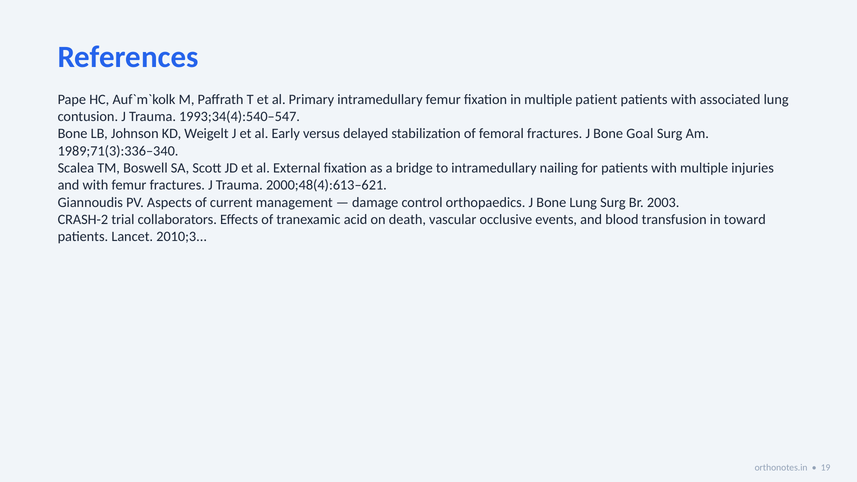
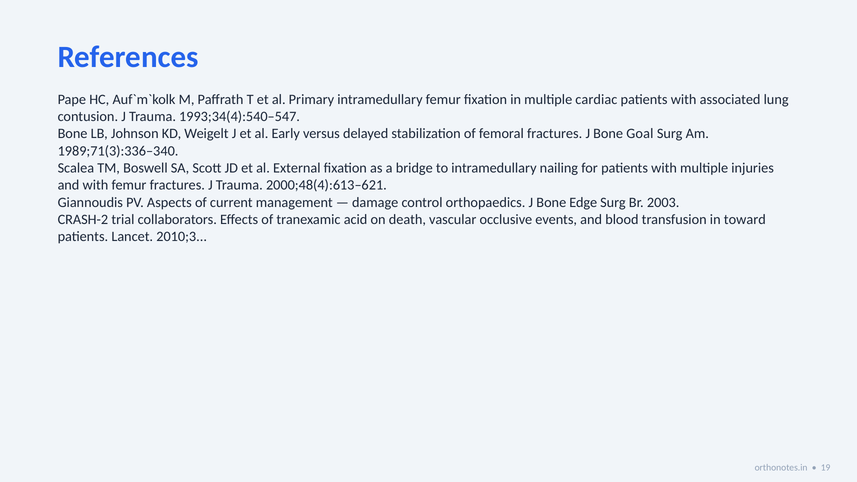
patient: patient -> cardiac
Bone Lung: Lung -> Edge
